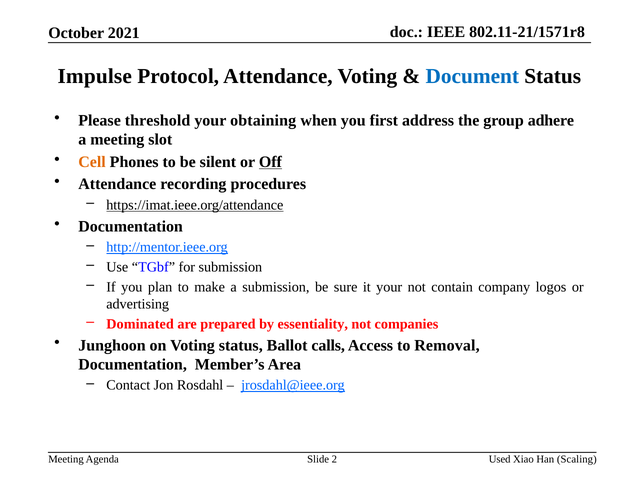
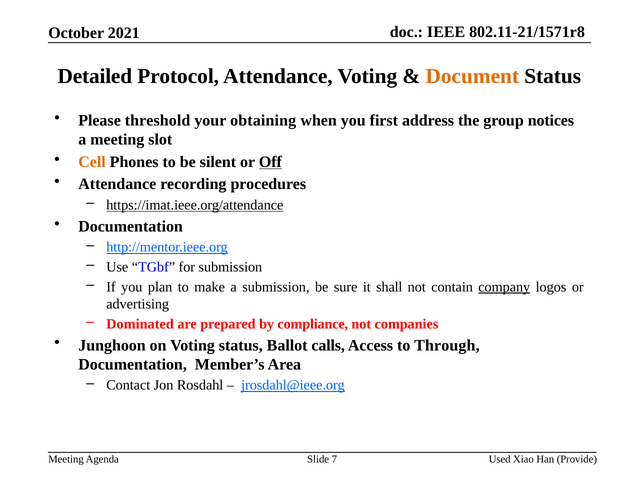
Impulse: Impulse -> Detailed
Document colour: blue -> orange
adhere: adhere -> notices
it your: your -> shall
company underline: none -> present
essentiality: essentiality -> compliance
Removal: Removal -> Through
2: 2 -> 7
Scaling: Scaling -> Provide
